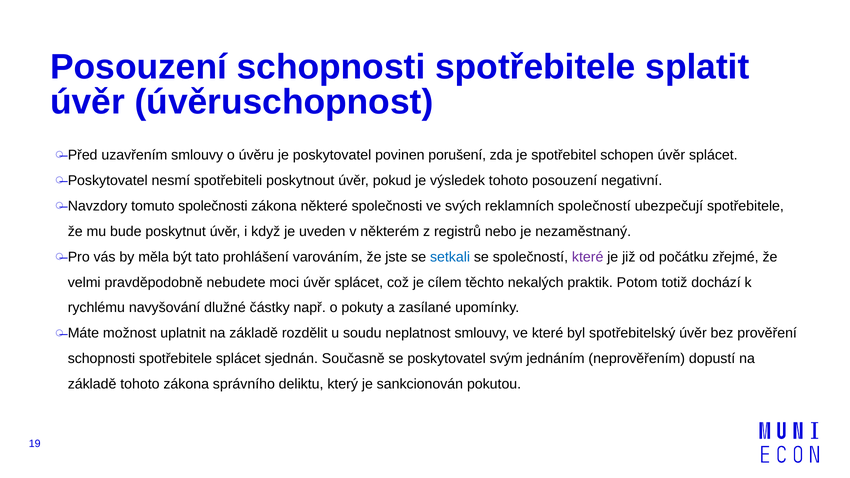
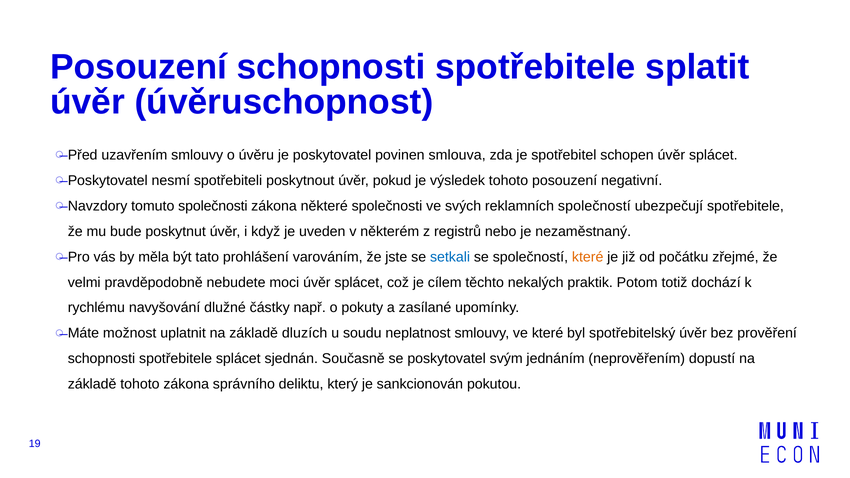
porušení: porušení -> smlouva
které at (588, 257) colour: purple -> orange
rozdělit: rozdělit -> dluzích
